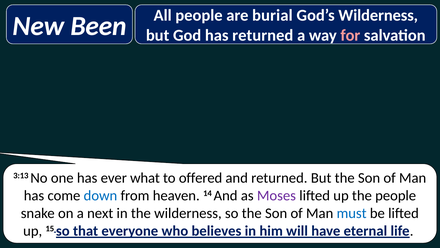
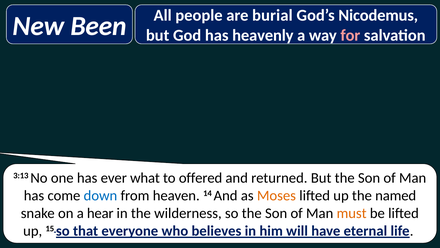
God’s Wilderness: Wilderness -> Nicodemus
has returned: returned -> heavenly
Moses colour: purple -> orange
the people: people -> named
next: next -> hear
must colour: blue -> orange
